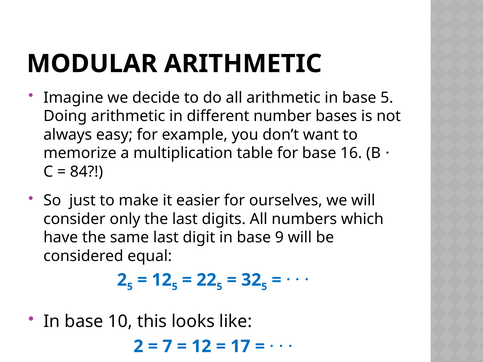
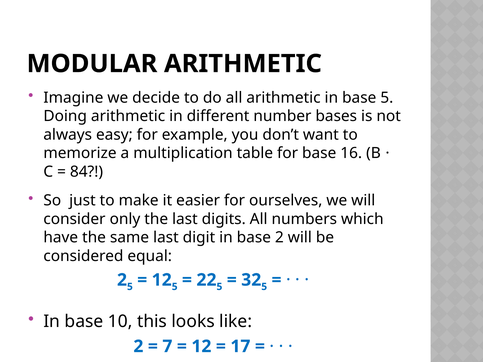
base 9: 9 -> 2
